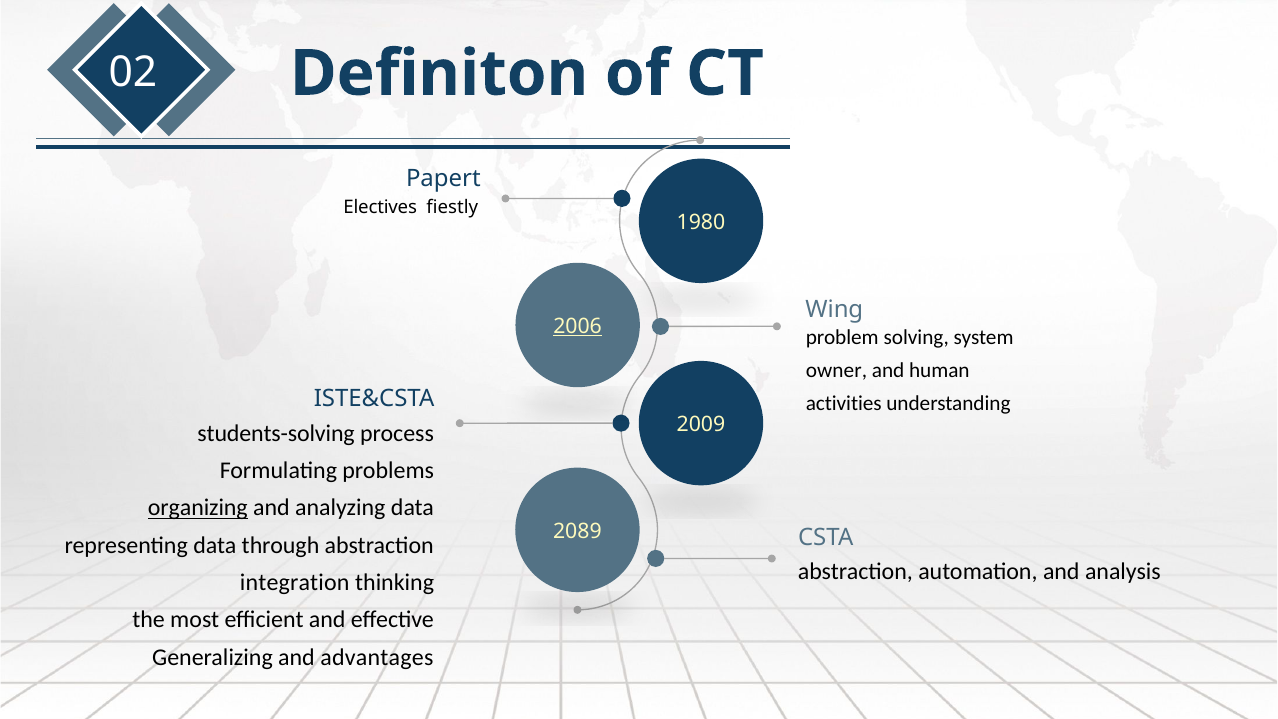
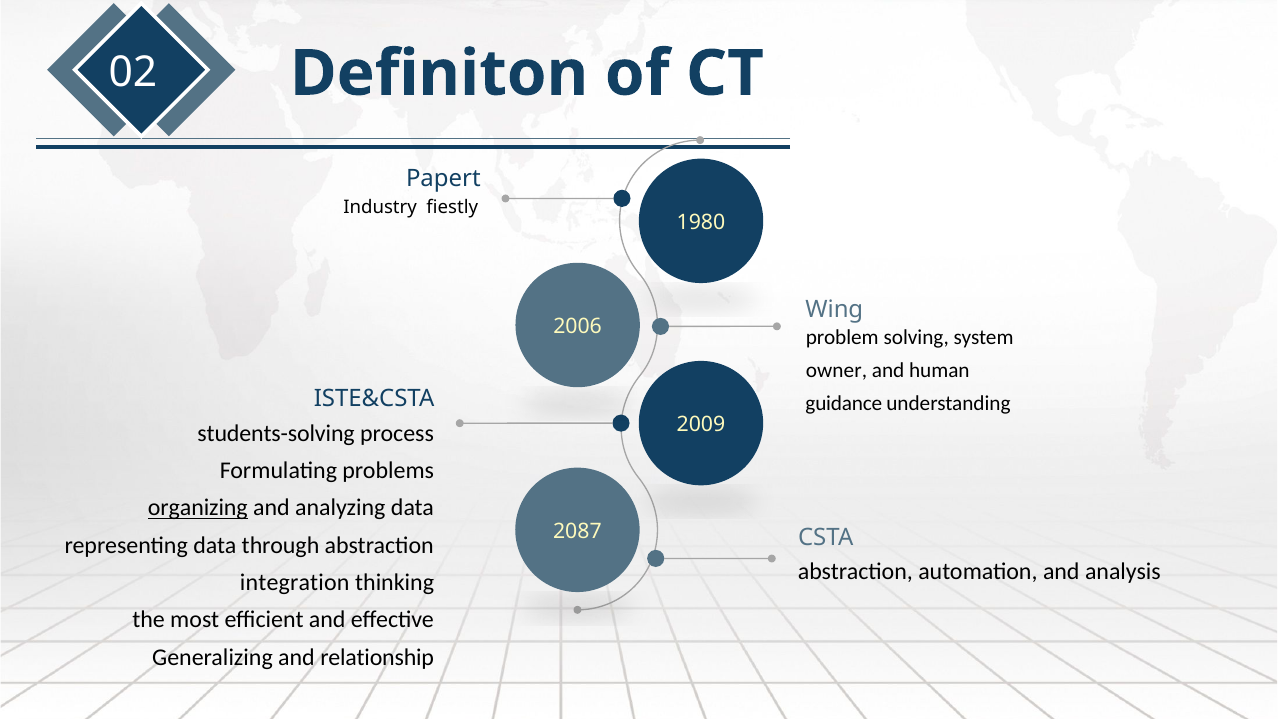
Electives: Electives -> Industry
2006 underline: present -> none
activities: activities -> guidance
2089: 2089 -> 2087
advantages: advantages -> relationship
